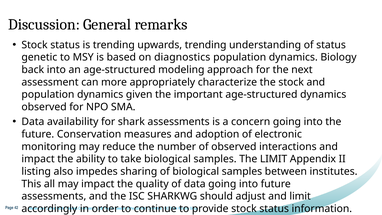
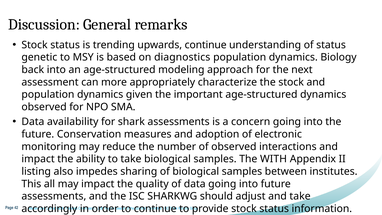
upwards trending: trending -> continue
The LIMIT: LIMIT -> WITH
and limit: limit -> take
